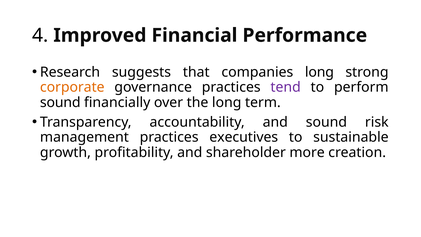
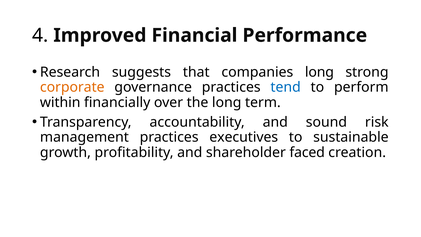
tend colour: purple -> blue
sound at (60, 102): sound -> within
more: more -> faced
